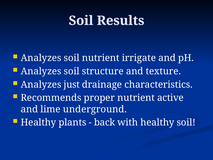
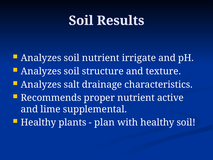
just: just -> salt
underground: underground -> supplemental
back: back -> plan
